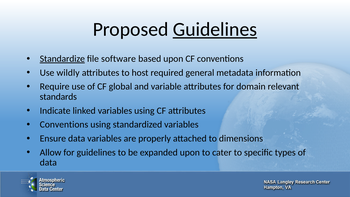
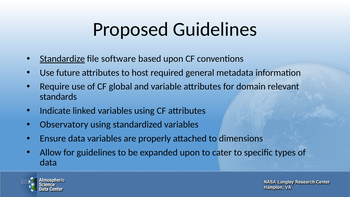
Guidelines at (215, 29) underline: present -> none
wildly: wildly -> future
Conventions at (64, 125): Conventions -> Observatory
